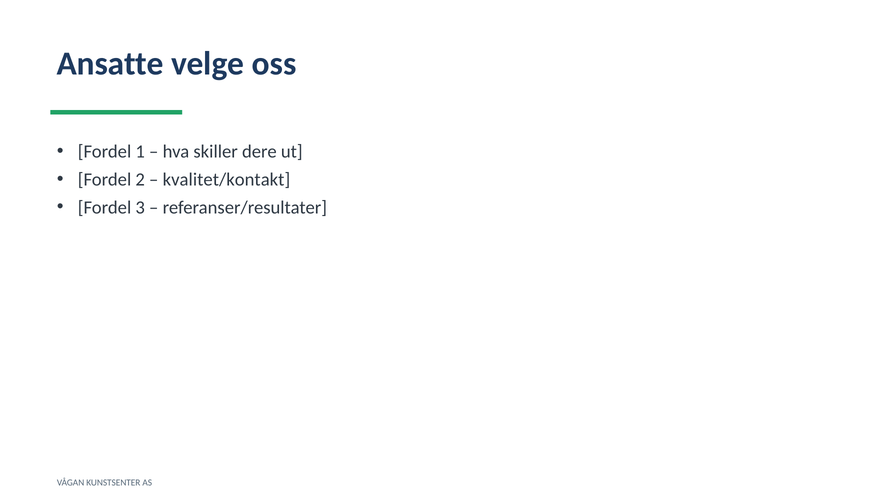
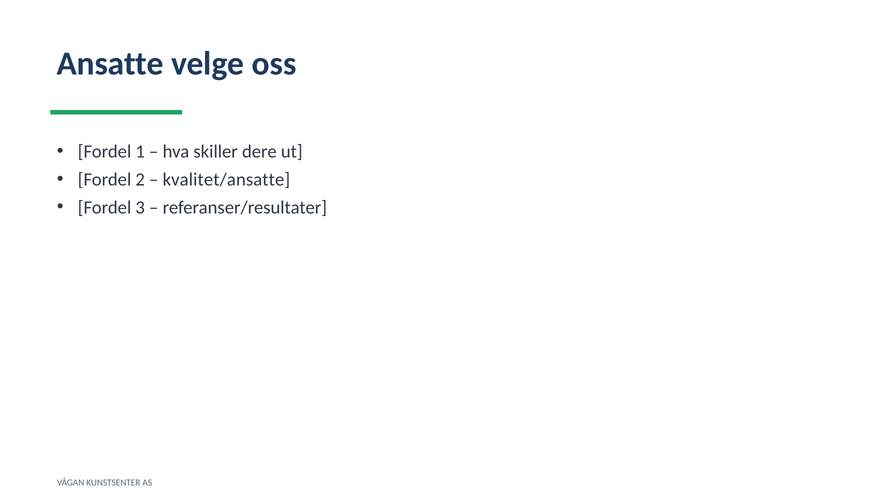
kvalitet/kontakt: kvalitet/kontakt -> kvalitet/ansatte
